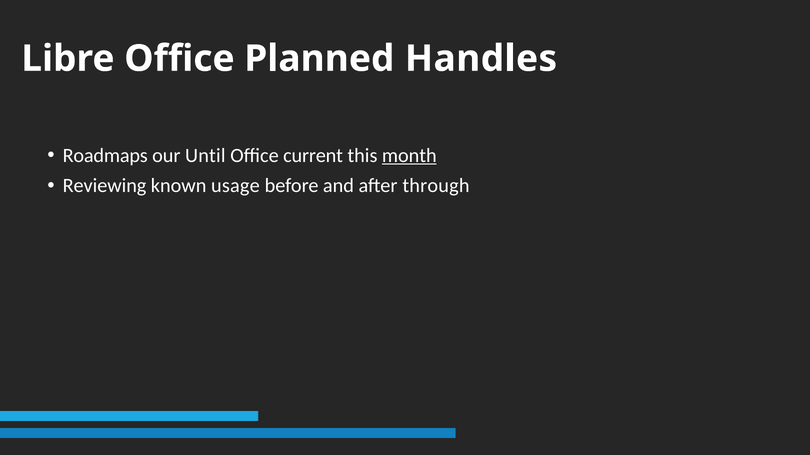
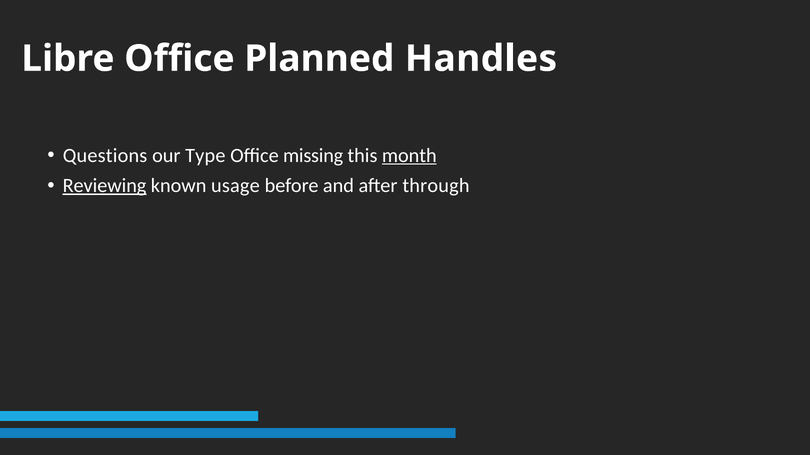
Roadmaps: Roadmaps -> Questions
Until: Until -> Type
current: current -> missing
Reviewing underline: none -> present
